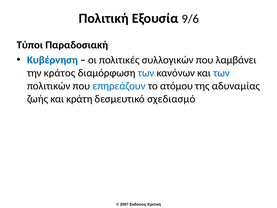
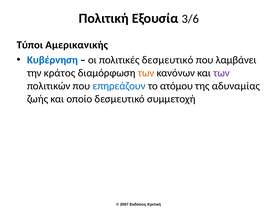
9/6: 9/6 -> 3/6
Παραδοσιακή: Παραδοσιακή -> Αμερικανικής
πολιτικές συλλογικών: συλλογικών -> δεσμευτικό
των at (146, 73) colour: blue -> orange
των at (222, 73) colour: blue -> purple
κράτη: κράτη -> οποίο
σχεδιασμό: σχεδιασμό -> συμμετοχή
